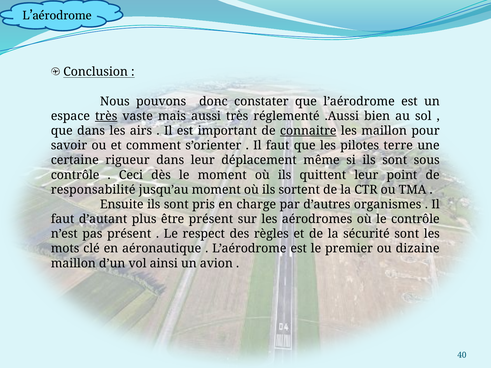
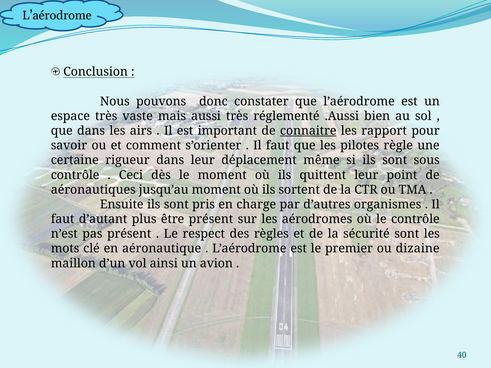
très at (106, 116) underline: present -> none
les maillon: maillon -> rapport
terre: terre -> règle
responsabilité: responsabilité -> aéronautiques
